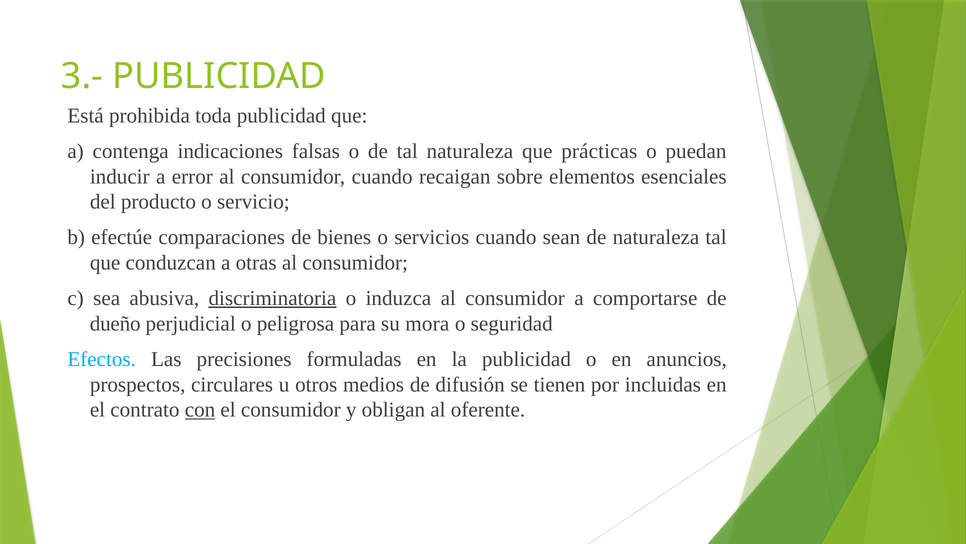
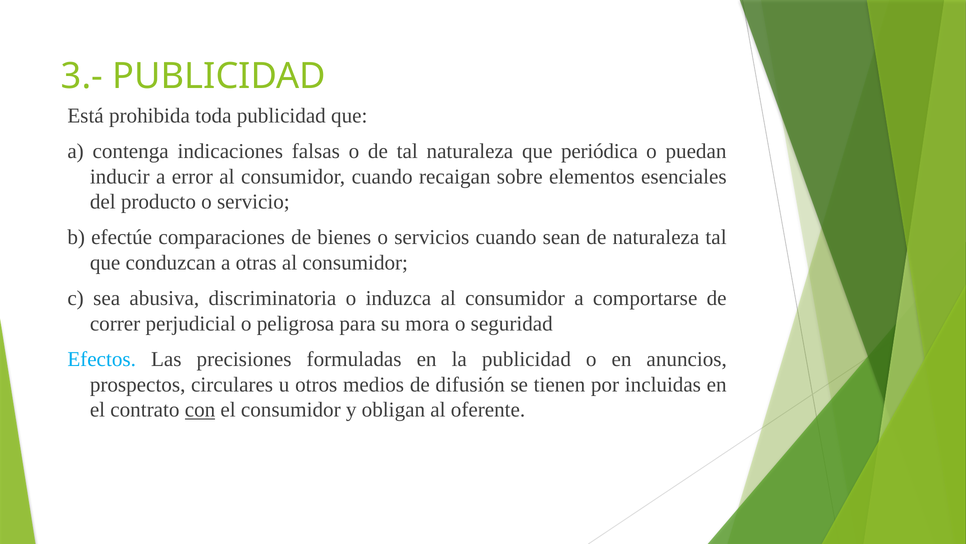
prácticas: prácticas -> periódica
discriminatoria underline: present -> none
dueño: dueño -> correr
